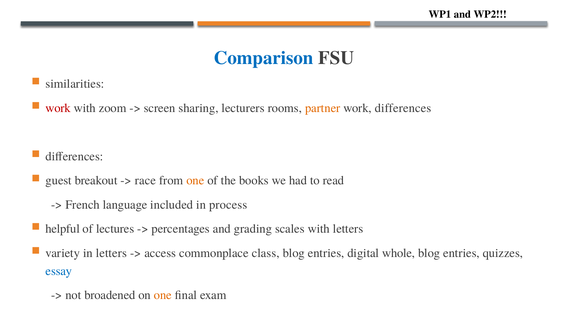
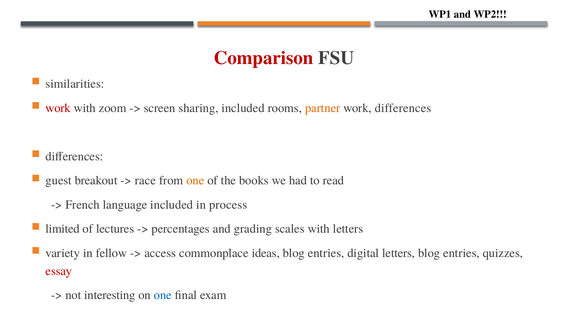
Comparison colour: blue -> red
sharing lecturers: lecturers -> included
helpful: helpful -> limited
in letters: letters -> fellow
class: class -> ideas
digital whole: whole -> letters
essay colour: blue -> red
broadened: broadened -> interesting
one at (163, 295) colour: orange -> blue
